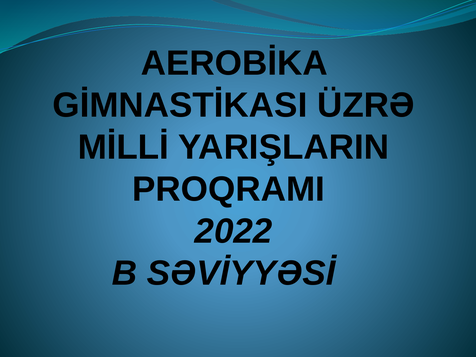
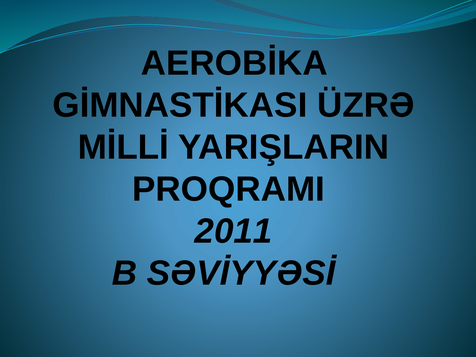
2022: 2022 -> 2011
